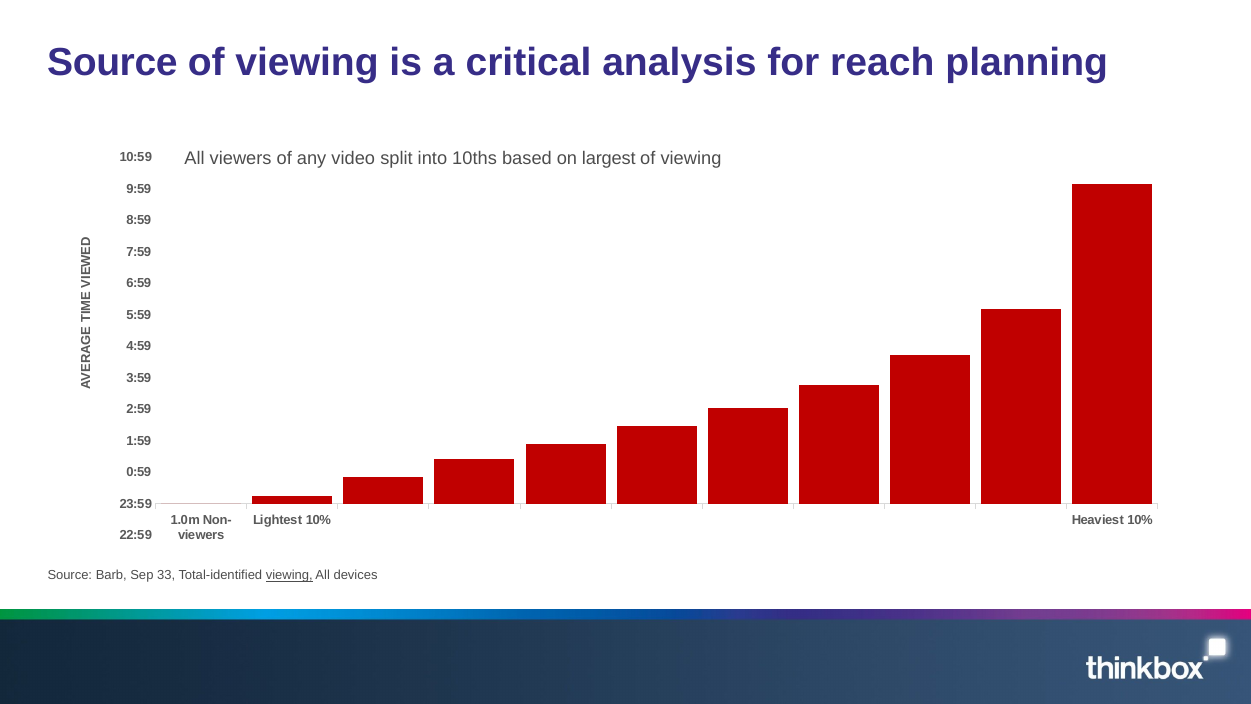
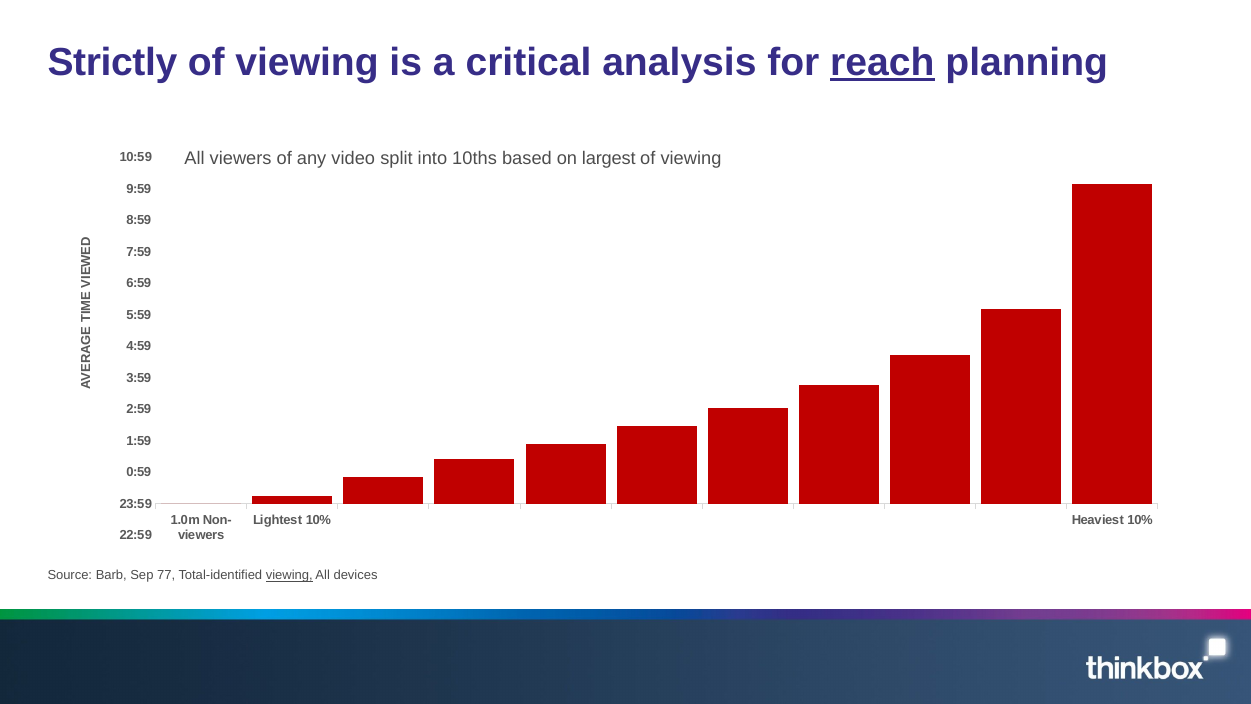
Source at (112, 62): Source -> Strictly
reach underline: none -> present
33: 33 -> 77
